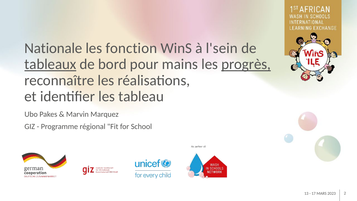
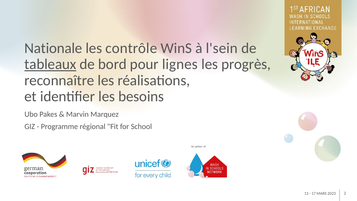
fonction: fonction -> contrôle
mains: mains -> lignes
progrès underline: present -> none
tableau: tableau -> besoins
